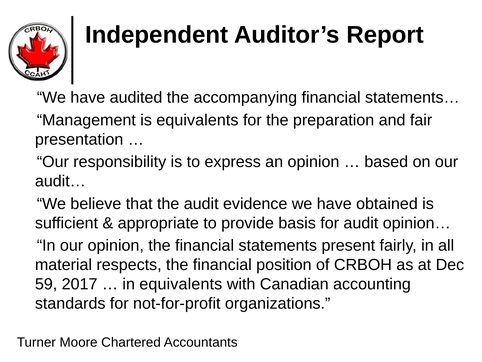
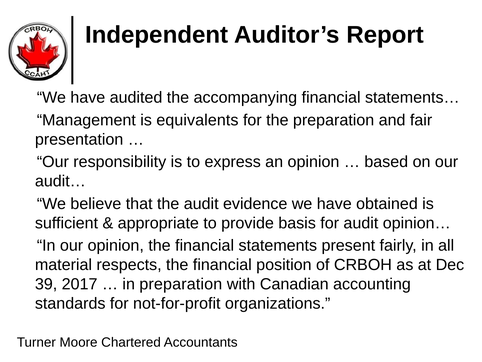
59: 59 -> 39
in equivalents: equivalents -> preparation
